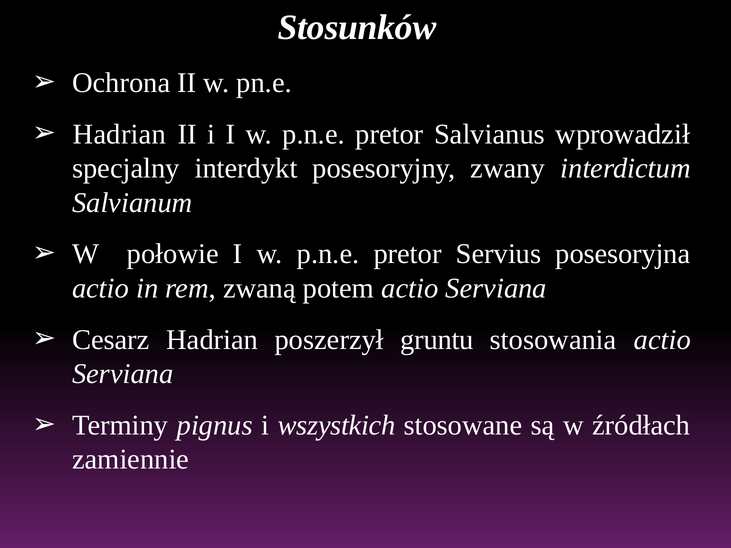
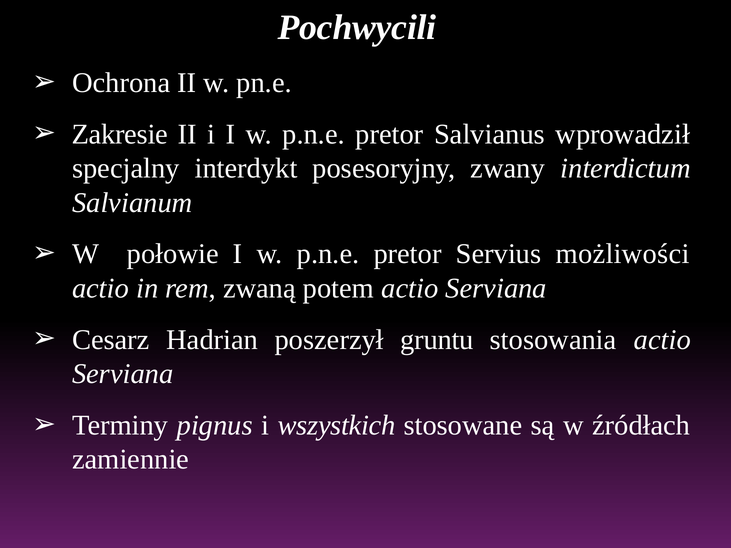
Stosunków: Stosunków -> Pochwycili
Hadrian at (119, 134): Hadrian -> Zakresie
posesoryjna: posesoryjna -> możliwości
